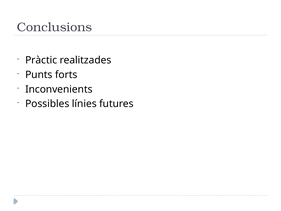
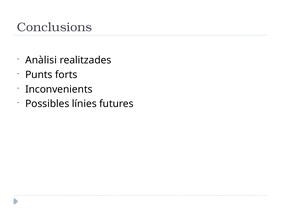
Pràctic: Pràctic -> Anàlisi
